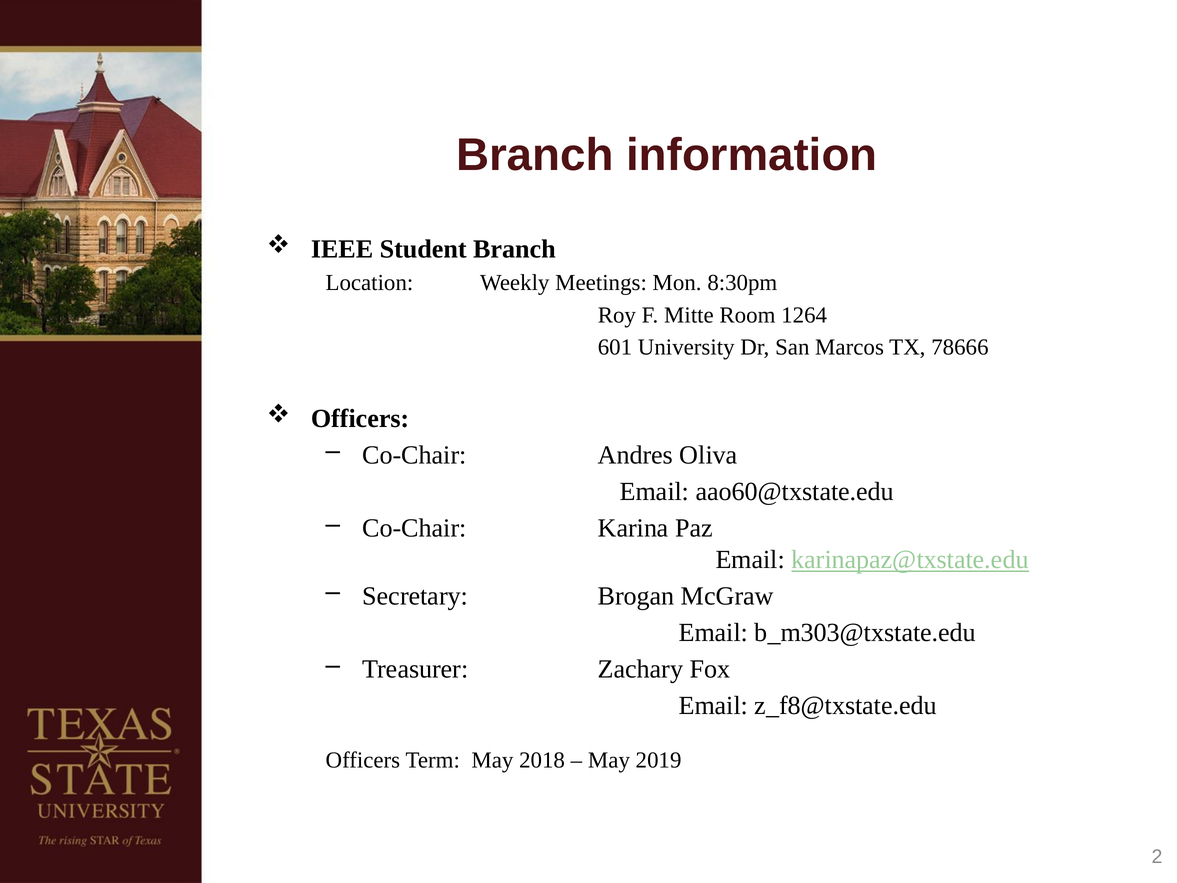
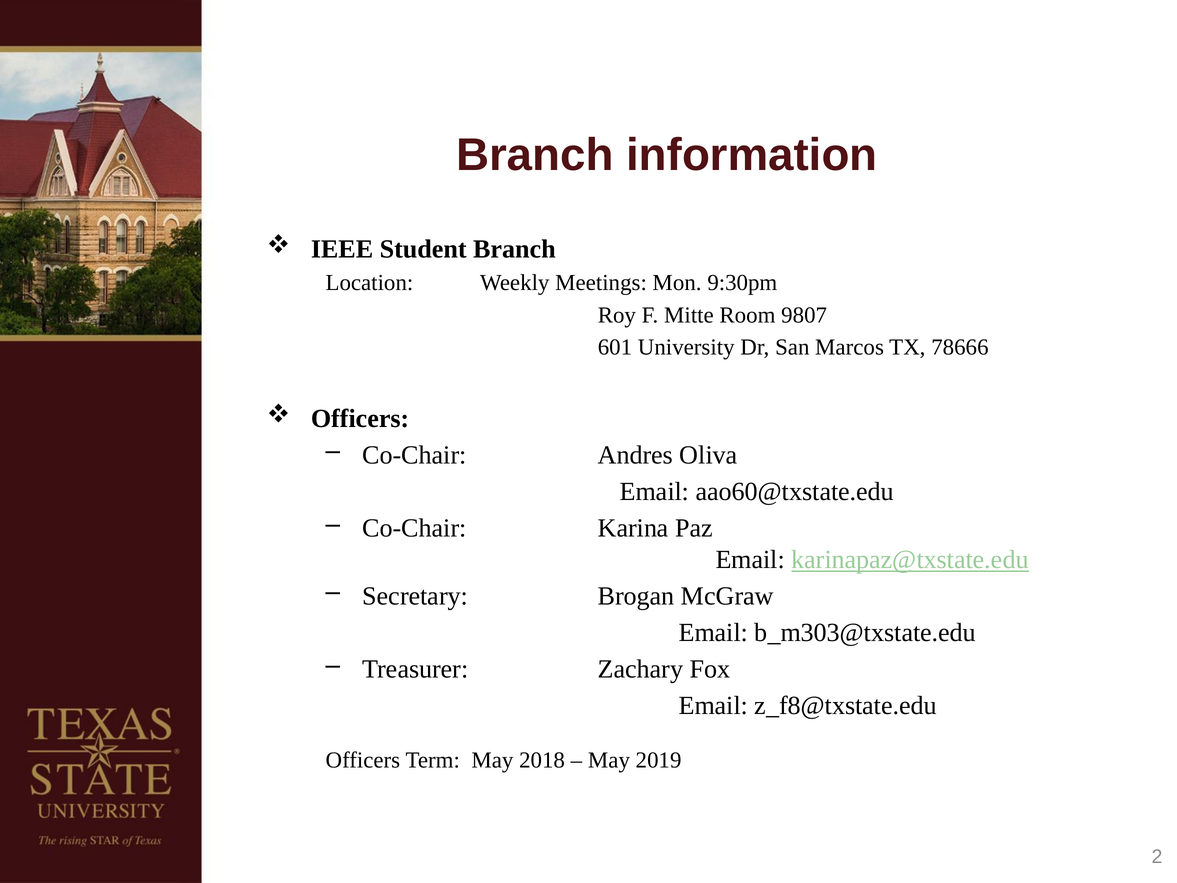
8:30pm: 8:30pm -> 9:30pm
1264: 1264 -> 9807
